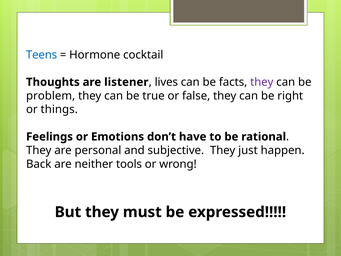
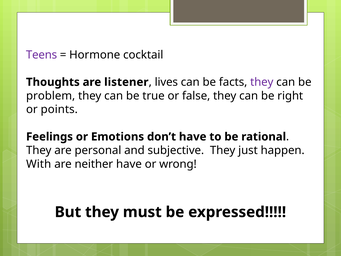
Teens colour: blue -> purple
things: things -> points
Back: Back -> With
neither tools: tools -> have
